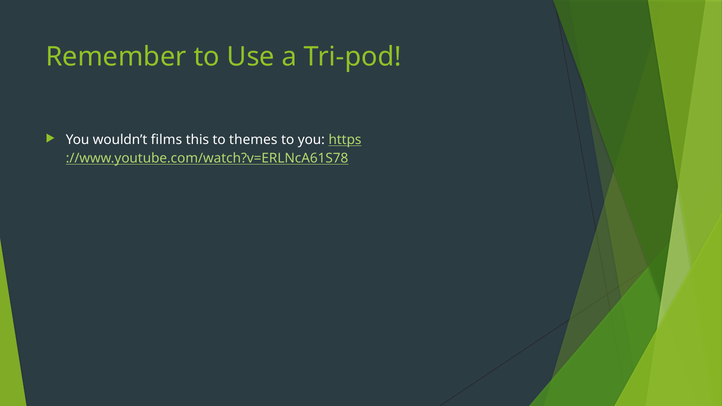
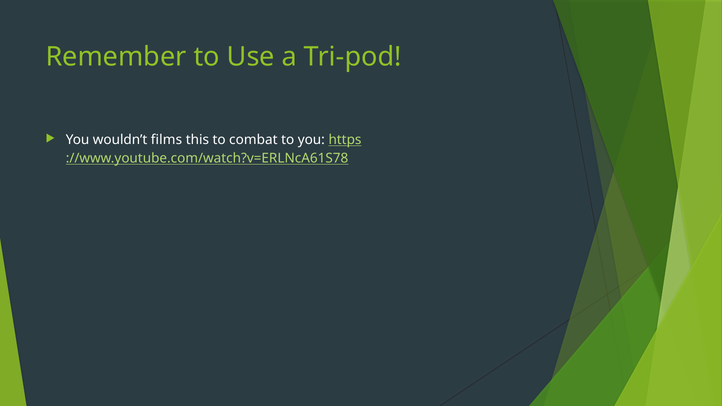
themes: themes -> combat
